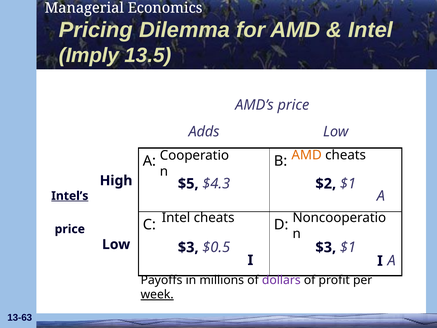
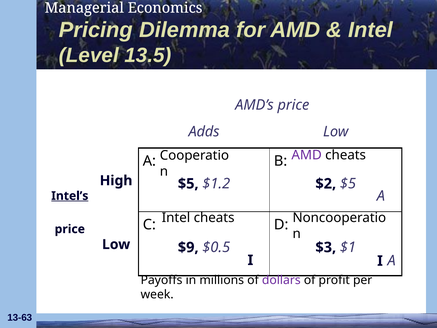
Imply: Imply -> Level
AMD at (307, 155) colour: orange -> purple
$4.3: $4.3 -> $1.2
$2 $1: $1 -> $5
$3 at (188, 247): $3 -> $9
week underline: present -> none
